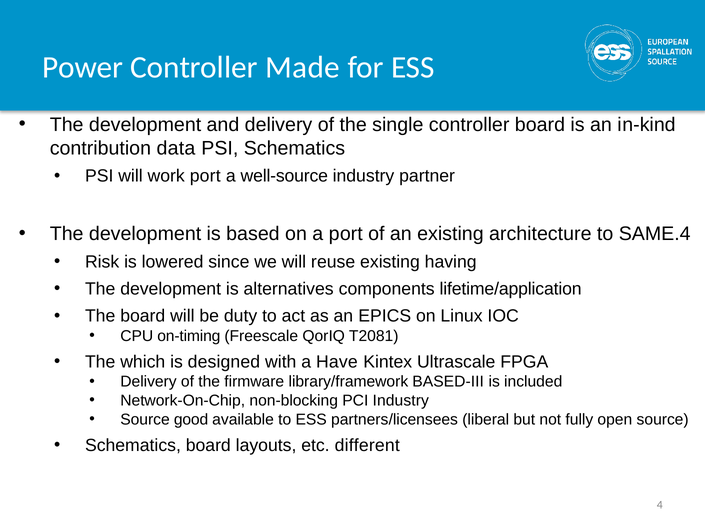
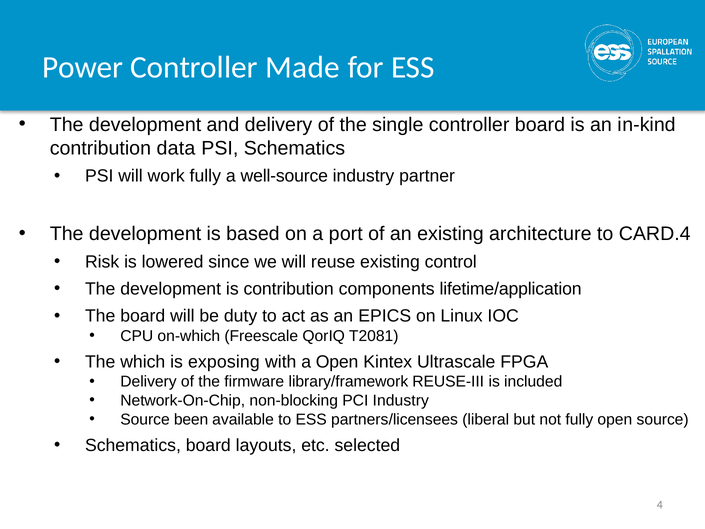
work port: port -> fully
SAME.4: SAME.4 -> CARD.4
having: having -> control
is alternatives: alternatives -> contribution
on-timing: on-timing -> on-which
designed: designed -> exposing
a Have: Have -> Open
BASED-III: BASED-III -> REUSE-III
good: good -> been
different: different -> selected
